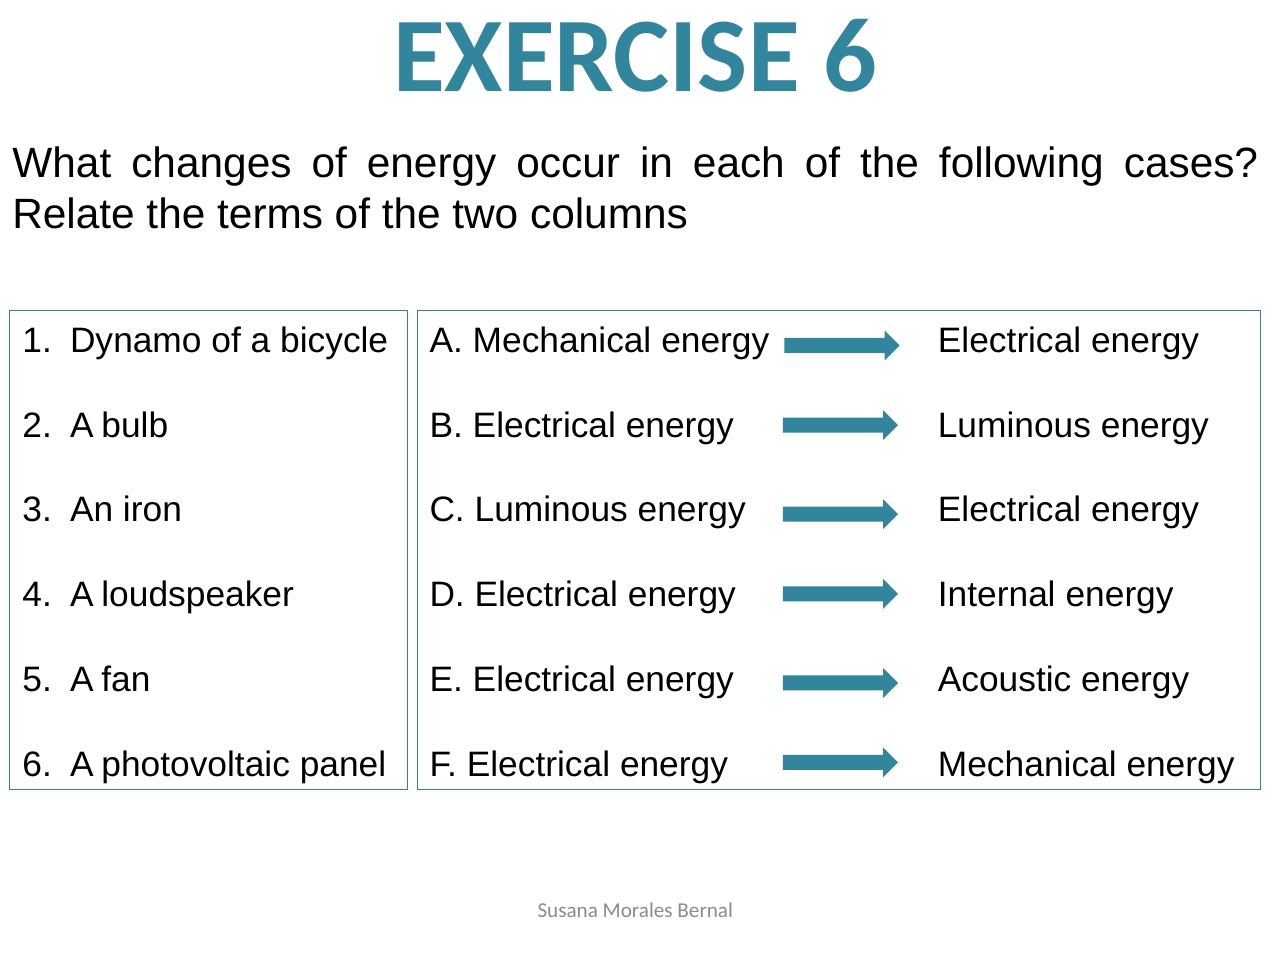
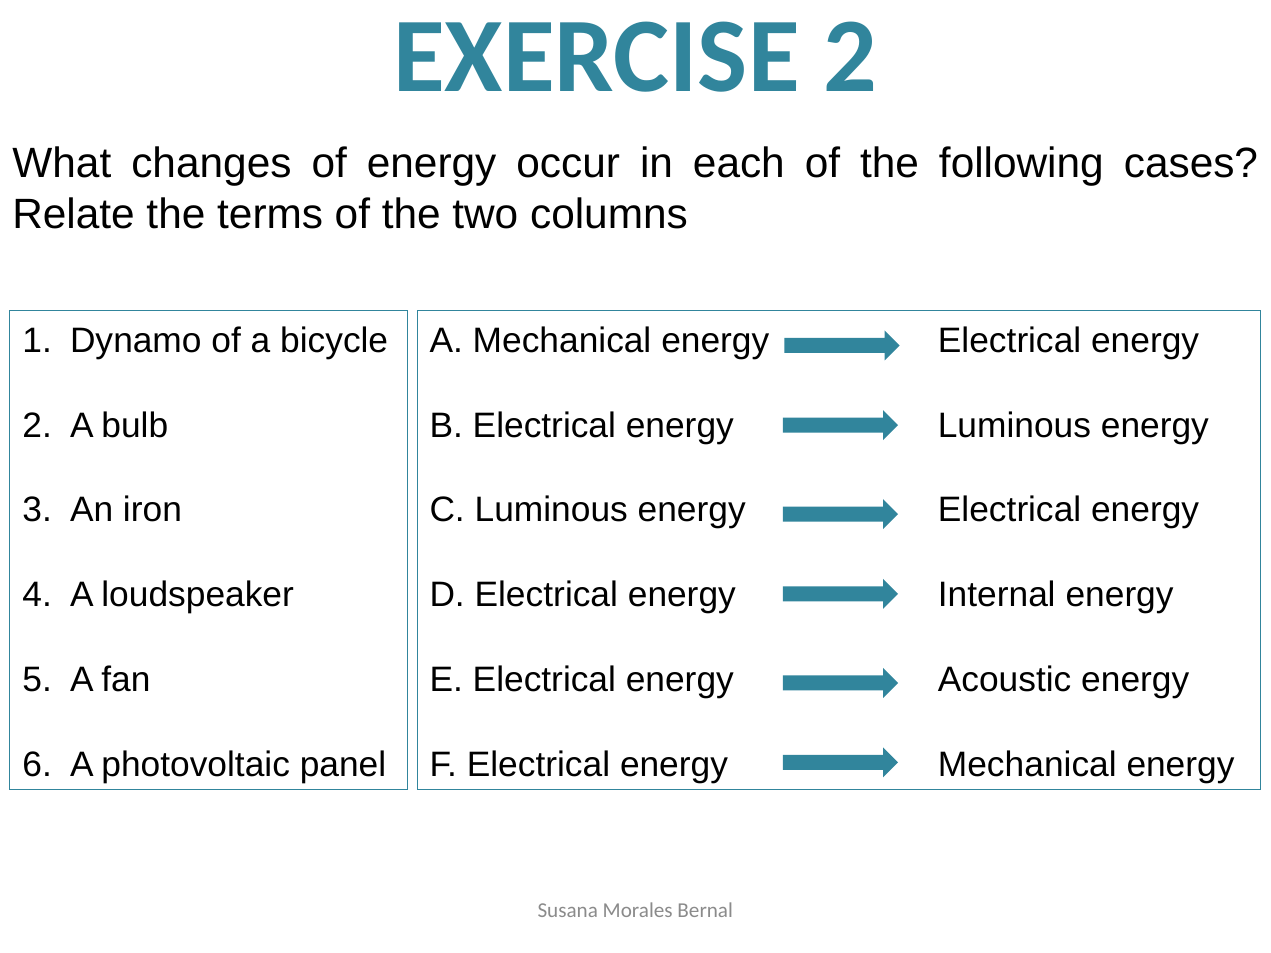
EXERCISE 6: 6 -> 2
